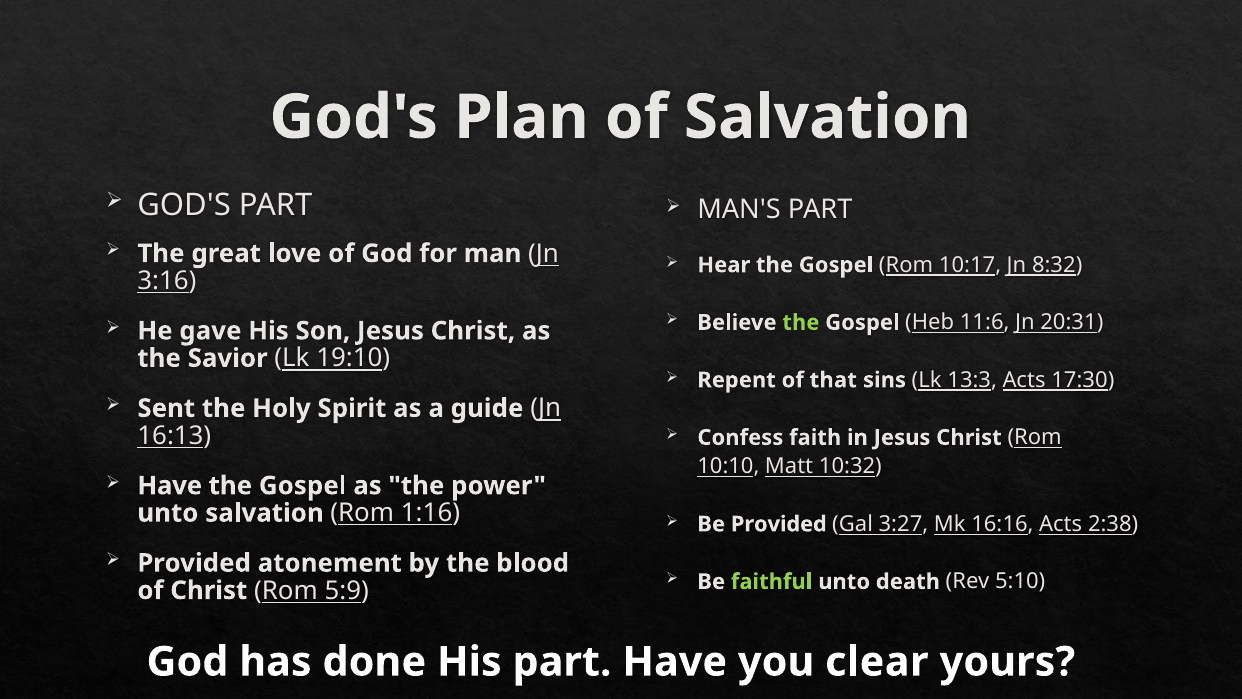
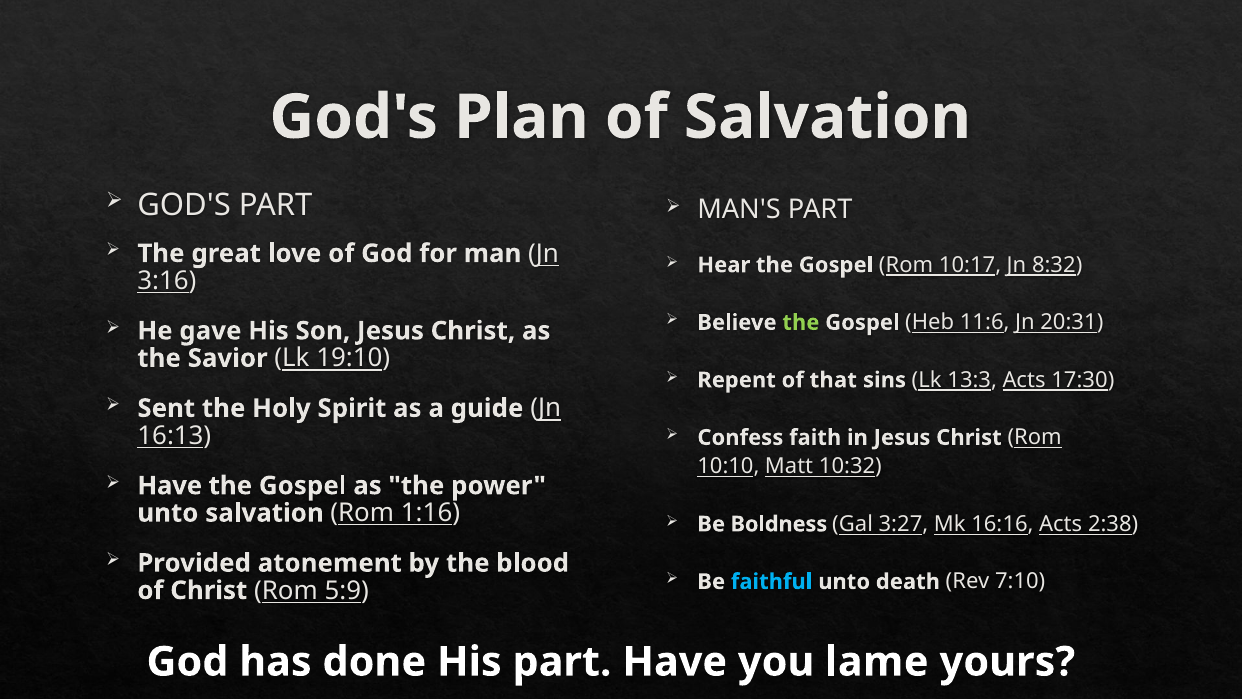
Be Provided: Provided -> Boldness
faithful colour: light green -> light blue
5:10: 5:10 -> 7:10
clear: clear -> lame
